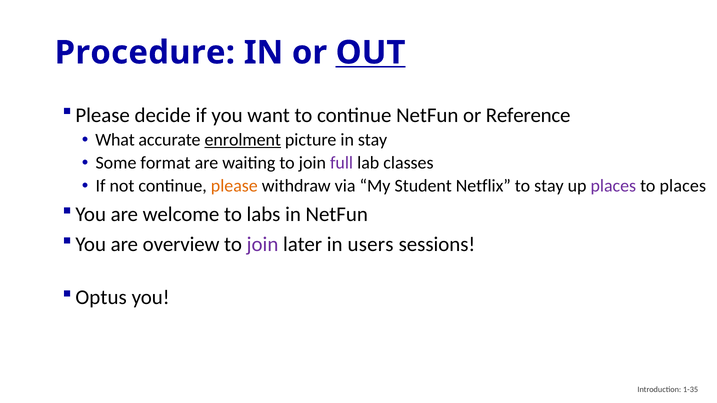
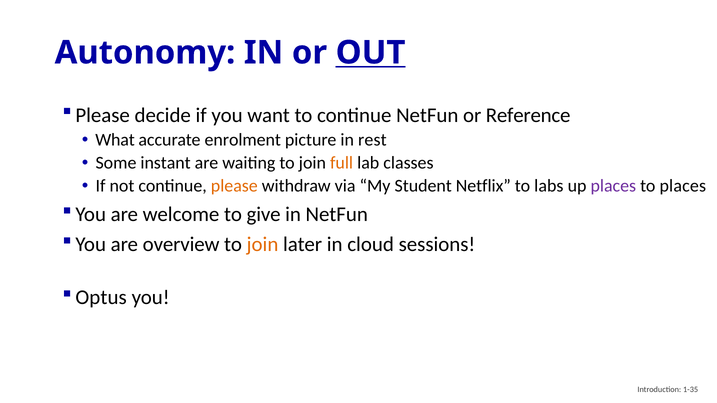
Procedure: Procedure -> Autonomy
enrolment underline: present -> none
in stay: stay -> rest
format: format -> instant
full colour: purple -> orange
to stay: stay -> labs
labs: labs -> give
join at (262, 245) colour: purple -> orange
users: users -> cloud
